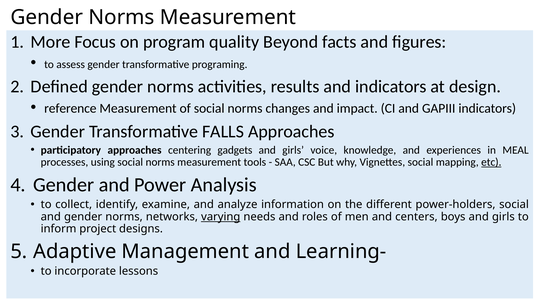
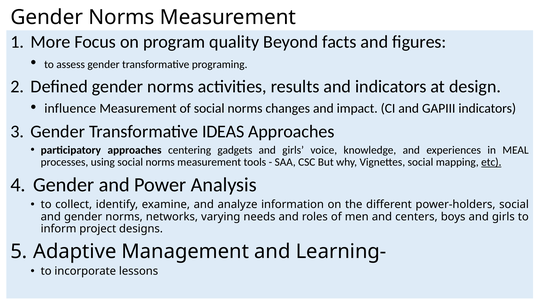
reference: reference -> influence
FALLS: FALLS -> IDEAS
varying underline: present -> none
